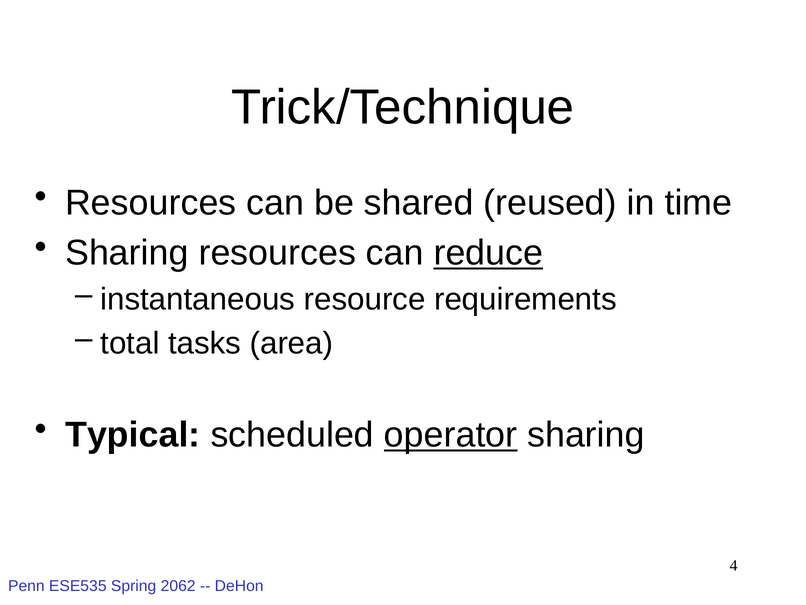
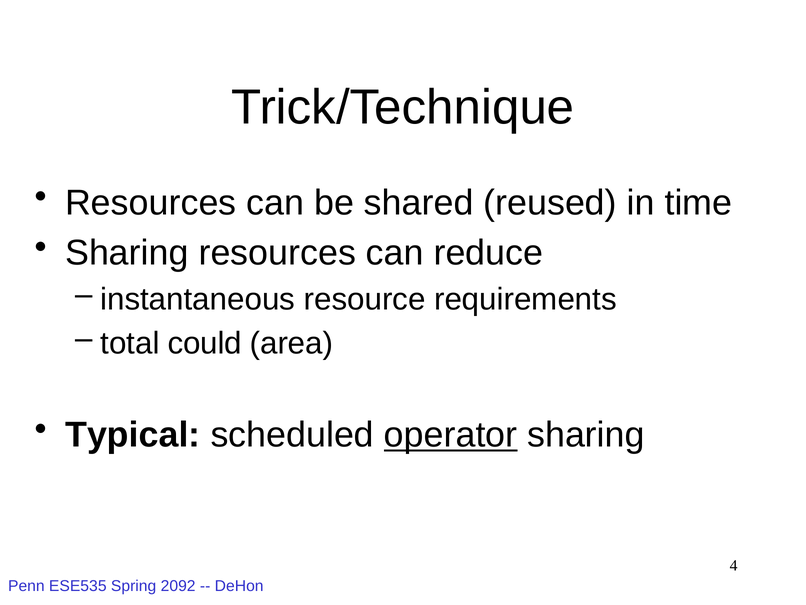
reduce underline: present -> none
tasks: tasks -> could
2062: 2062 -> 2092
